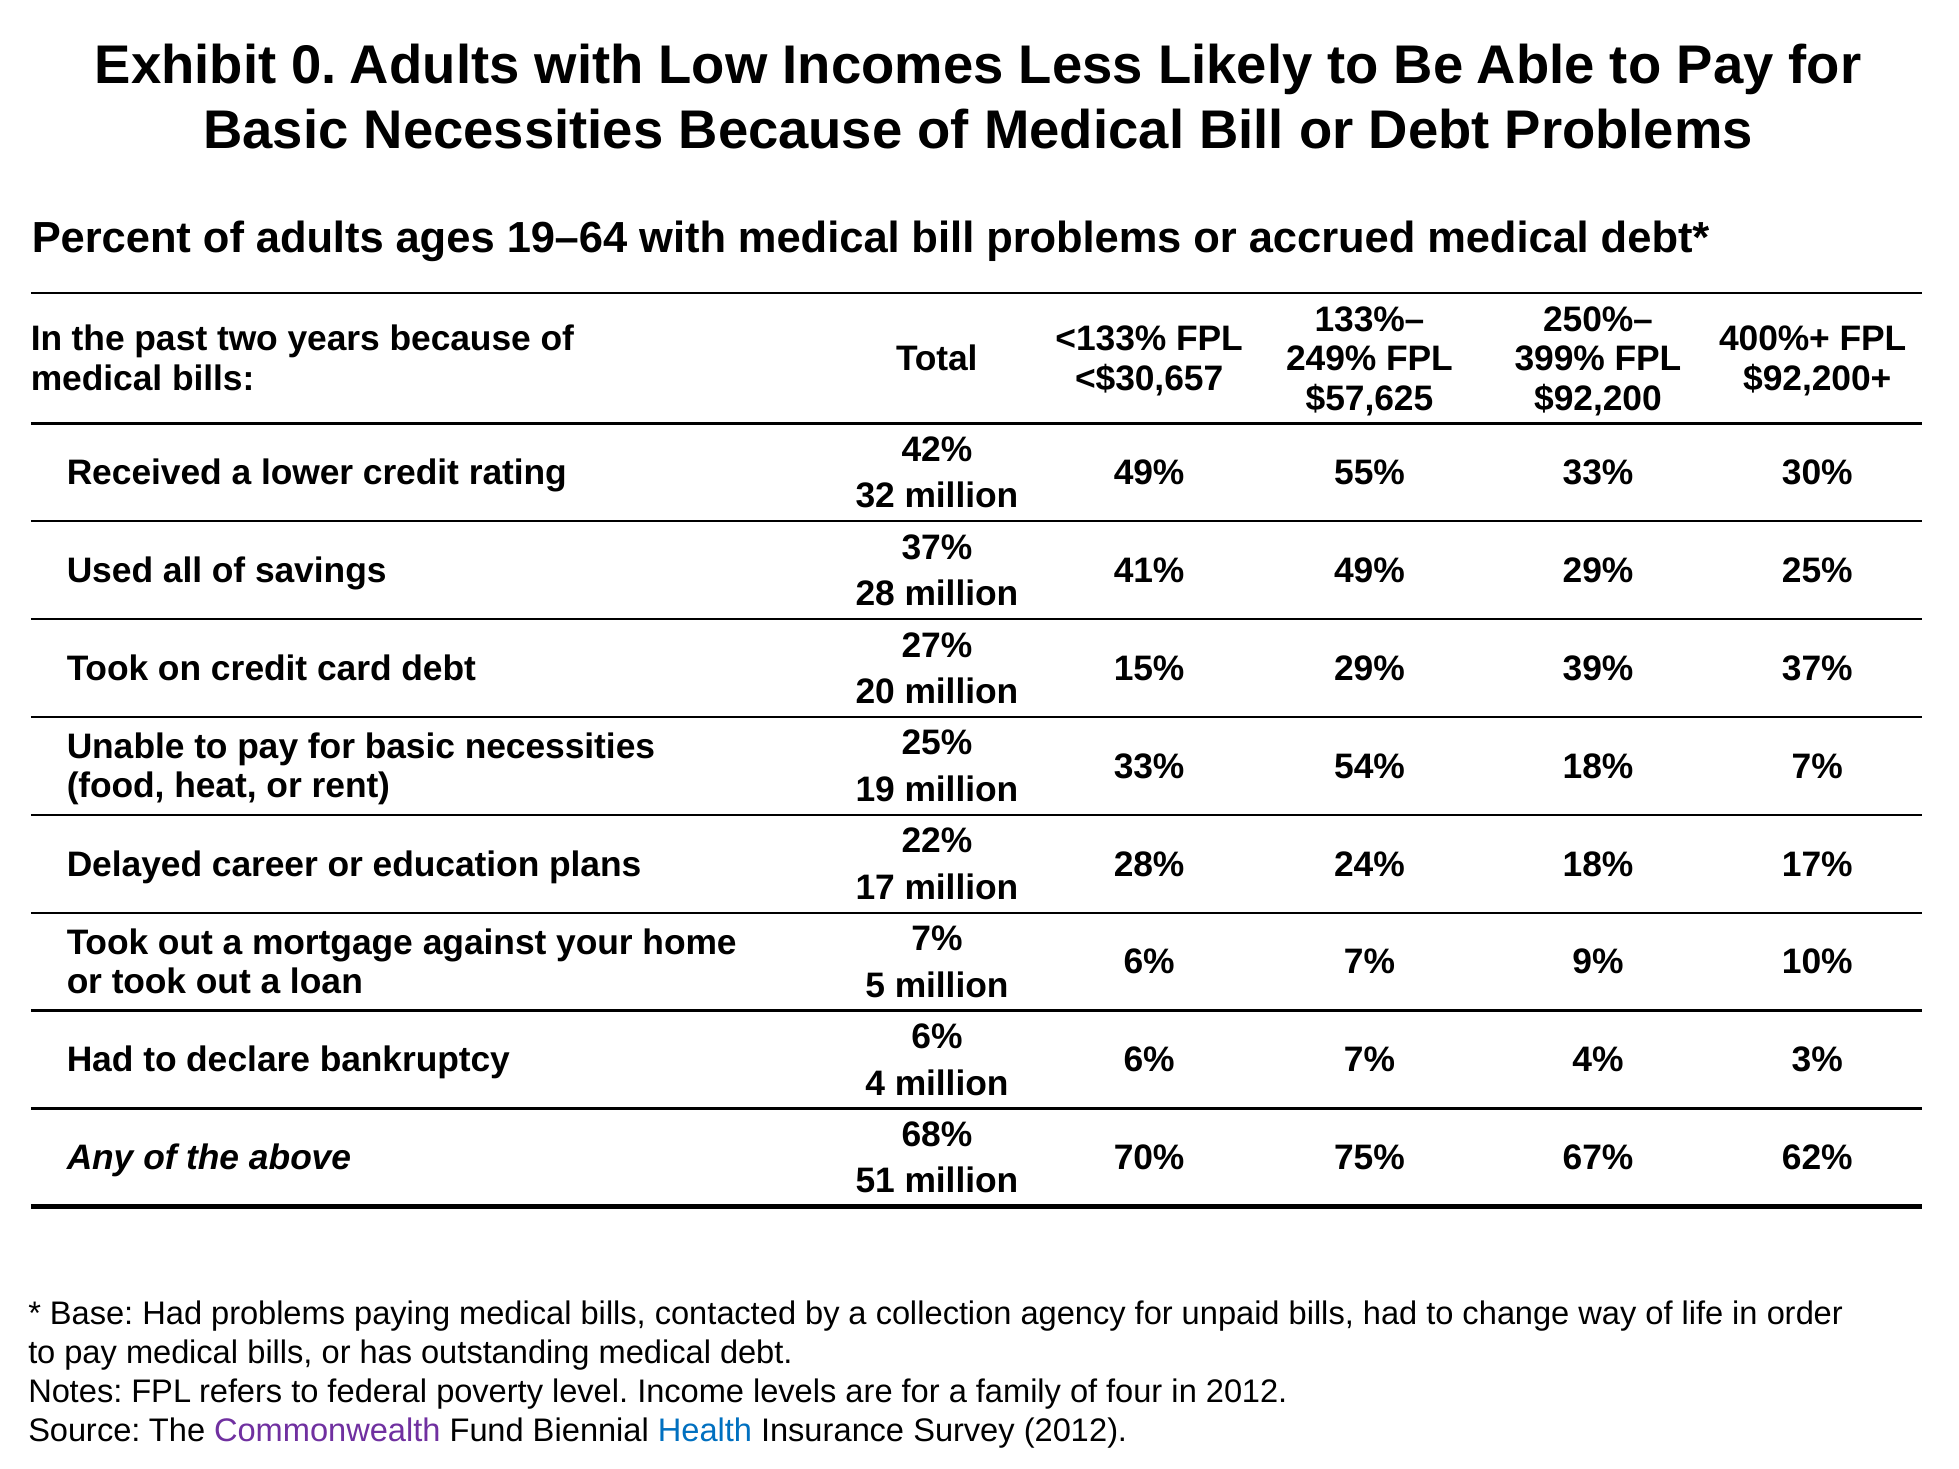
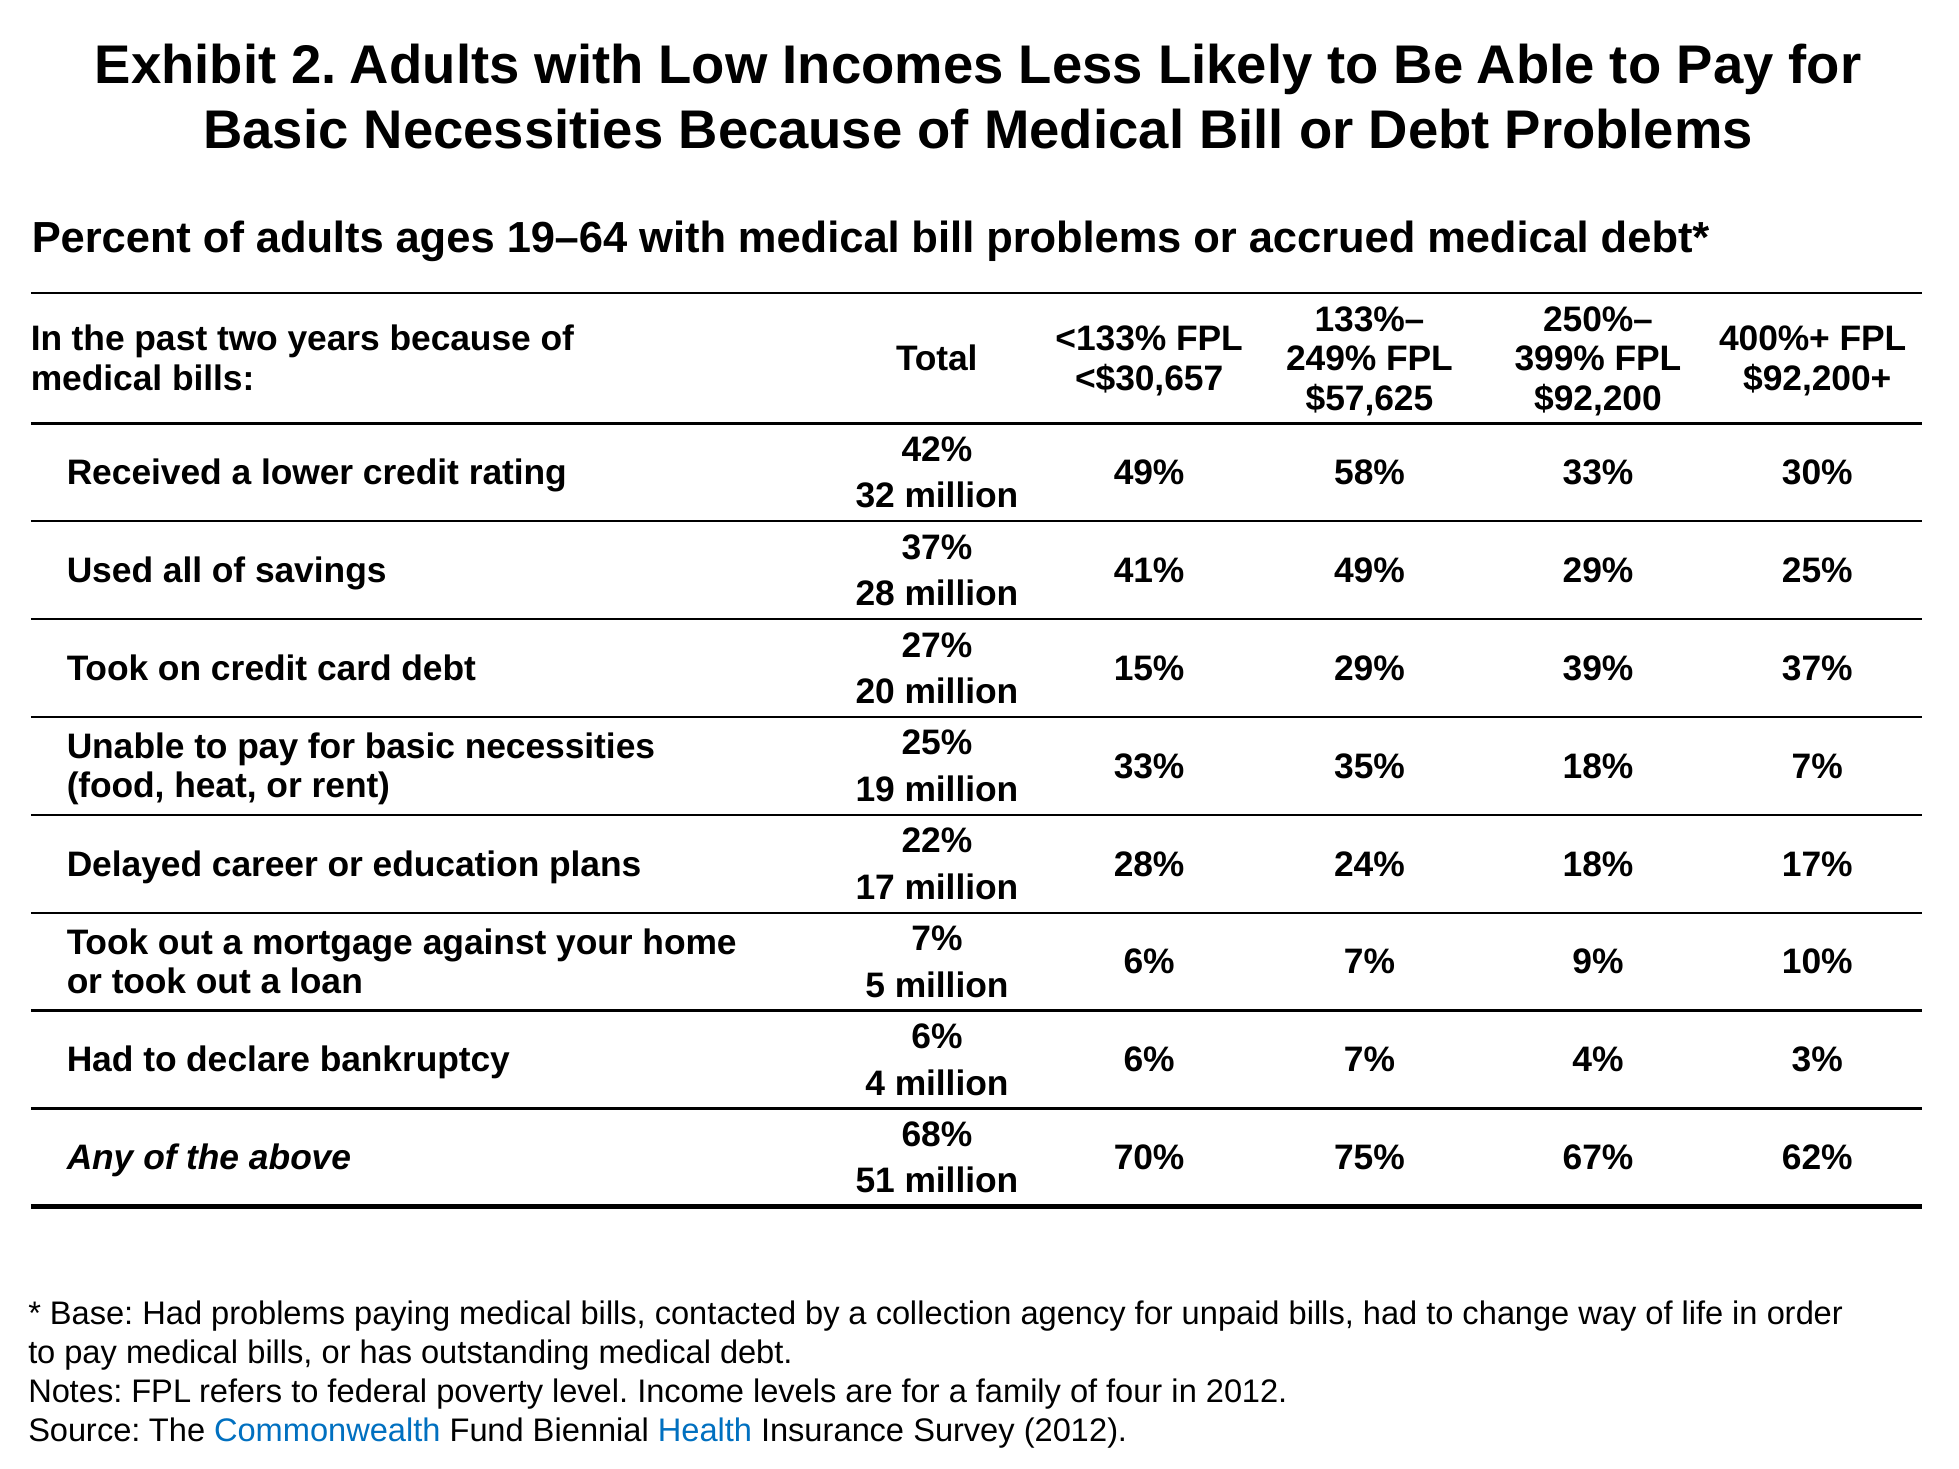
0: 0 -> 2
55%: 55% -> 58%
54%: 54% -> 35%
Commonwealth colour: purple -> blue
